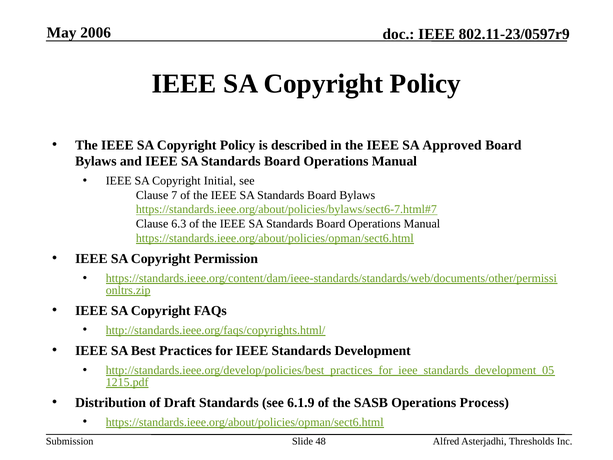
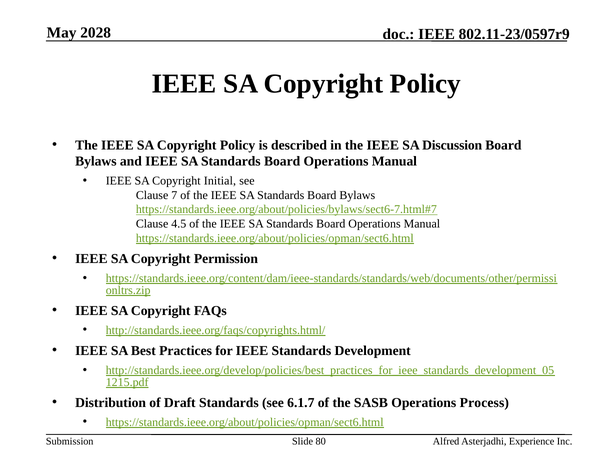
2006: 2006 -> 2028
Approved: Approved -> Discussion
6.3: 6.3 -> 4.5
6.1.9: 6.1.9 -> 6.1.7
48: 48 -> 80
Thresholds: Thresholds -> Experience
